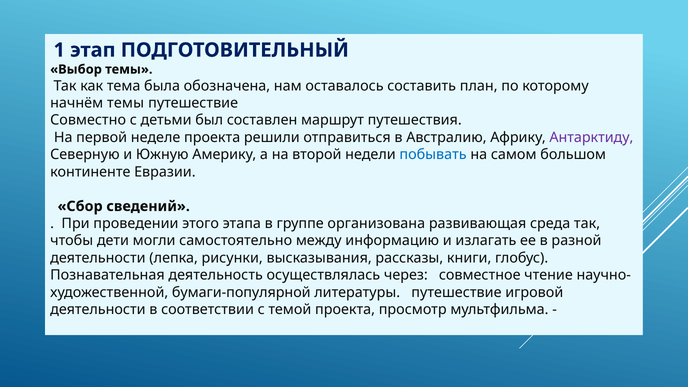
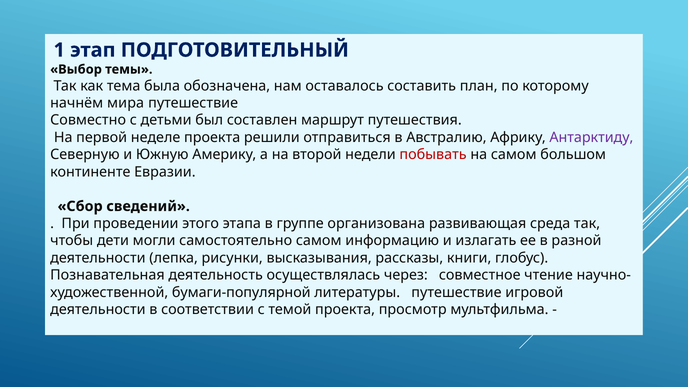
начнём темы: темы -> мира
побывать colour: blue -> red
самостоятельно между: между -> самом
